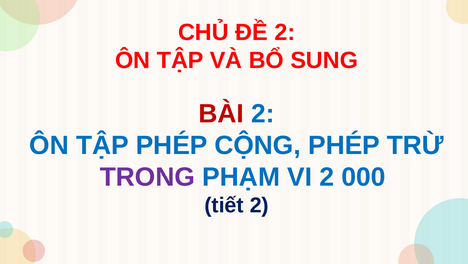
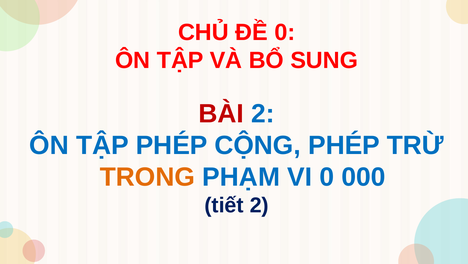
ĐỀ 2: 2 -> 0
TRONG colour: purple -> orange
VI 2: 2 -> 0
